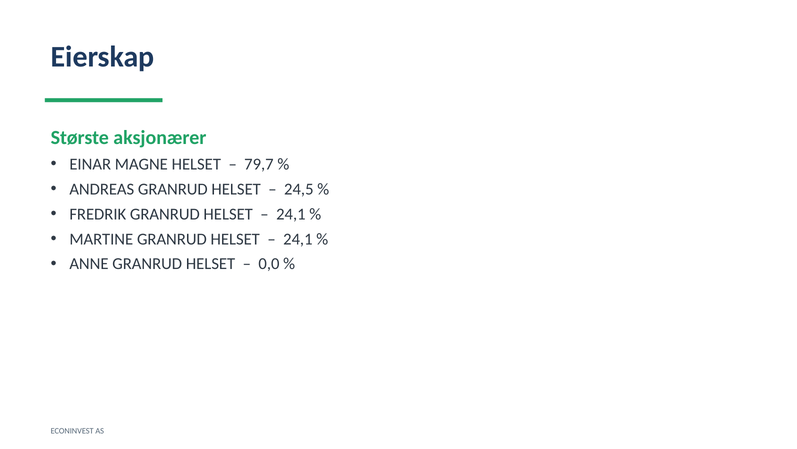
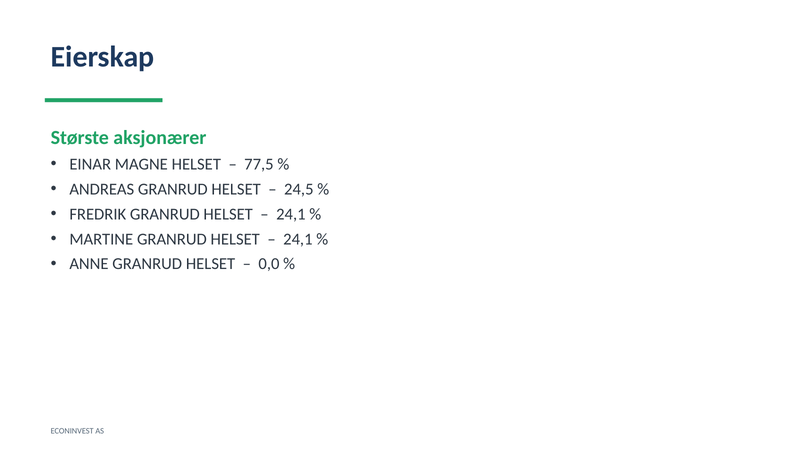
79,7: 79,7 -> 77,5
